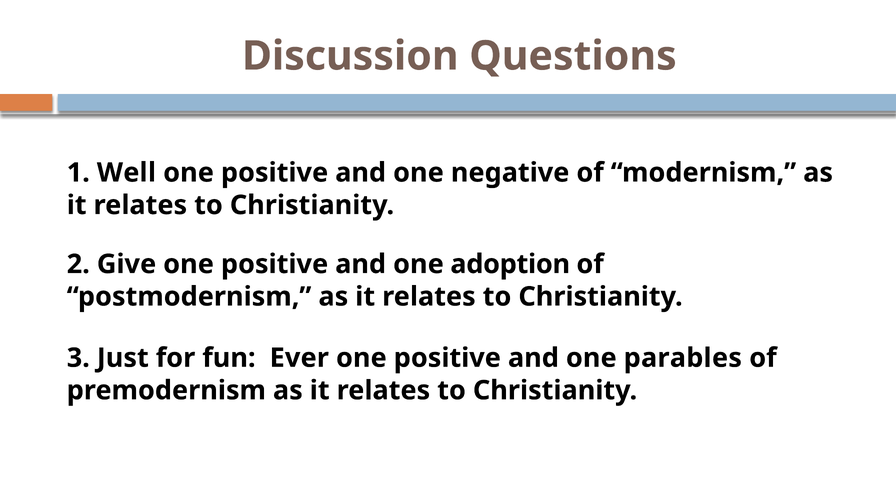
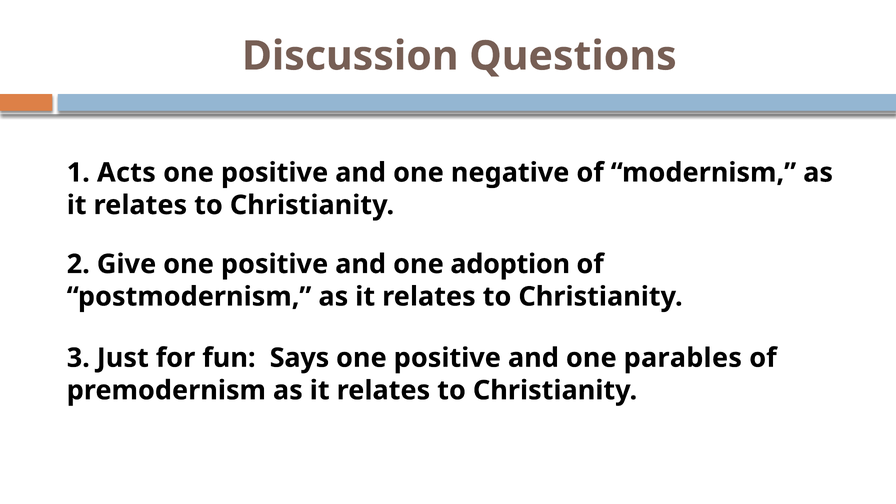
Well: Well -> Acts
Ever: Ever -> Says
